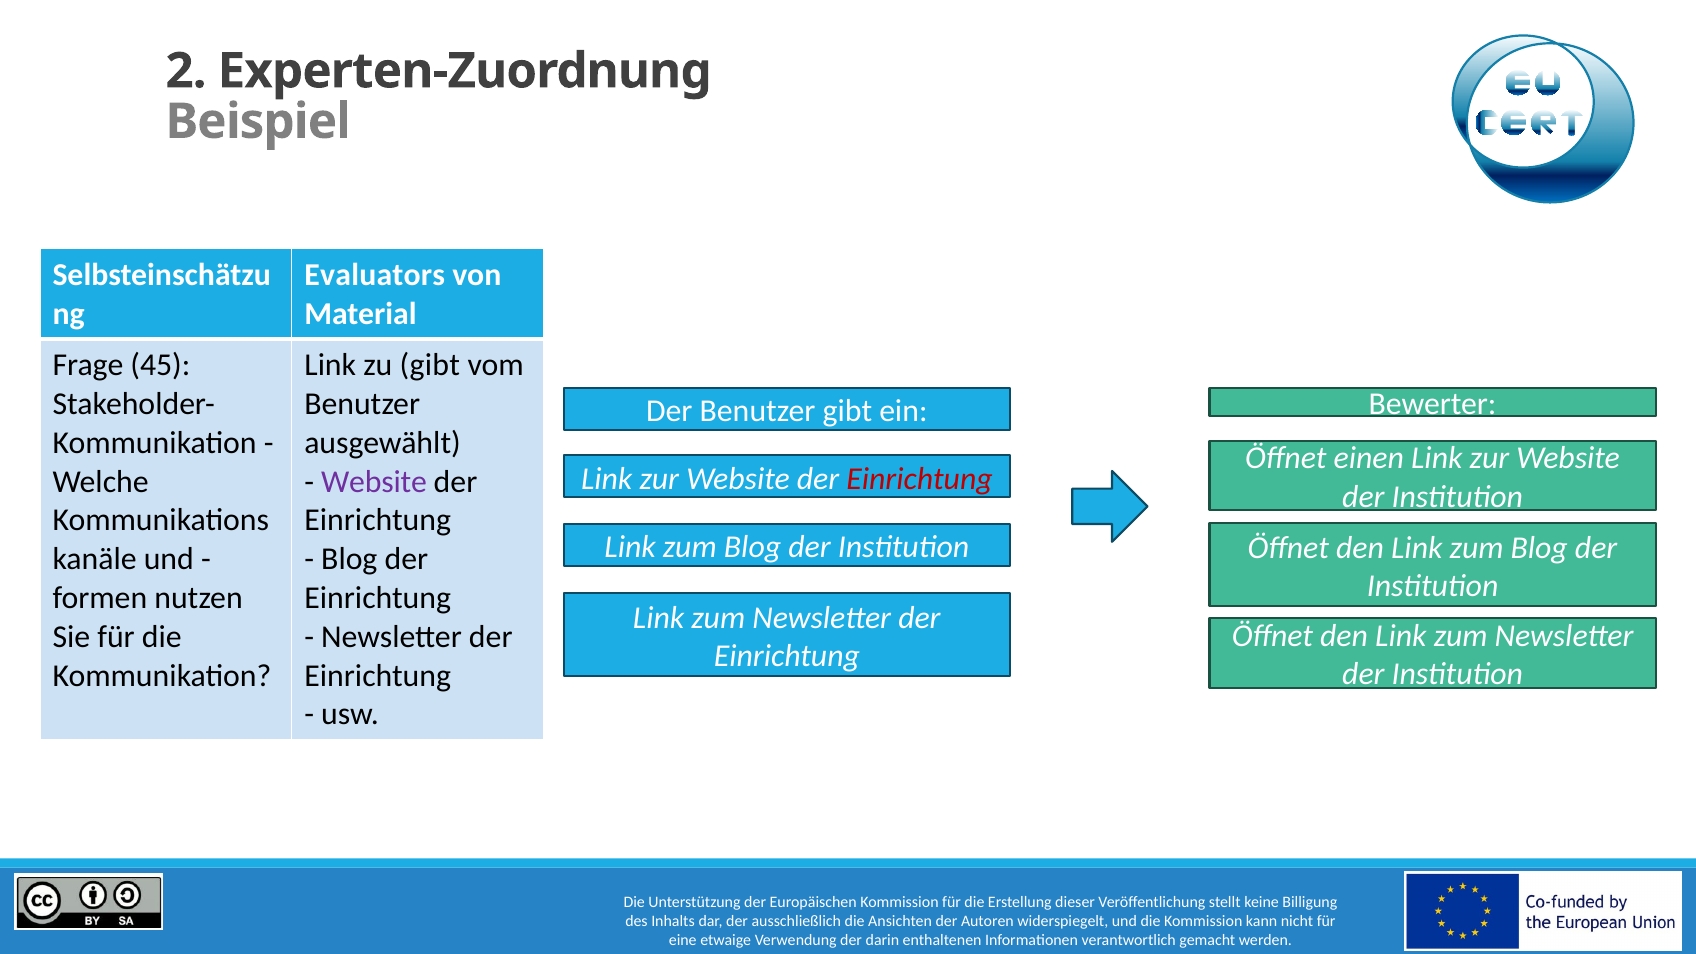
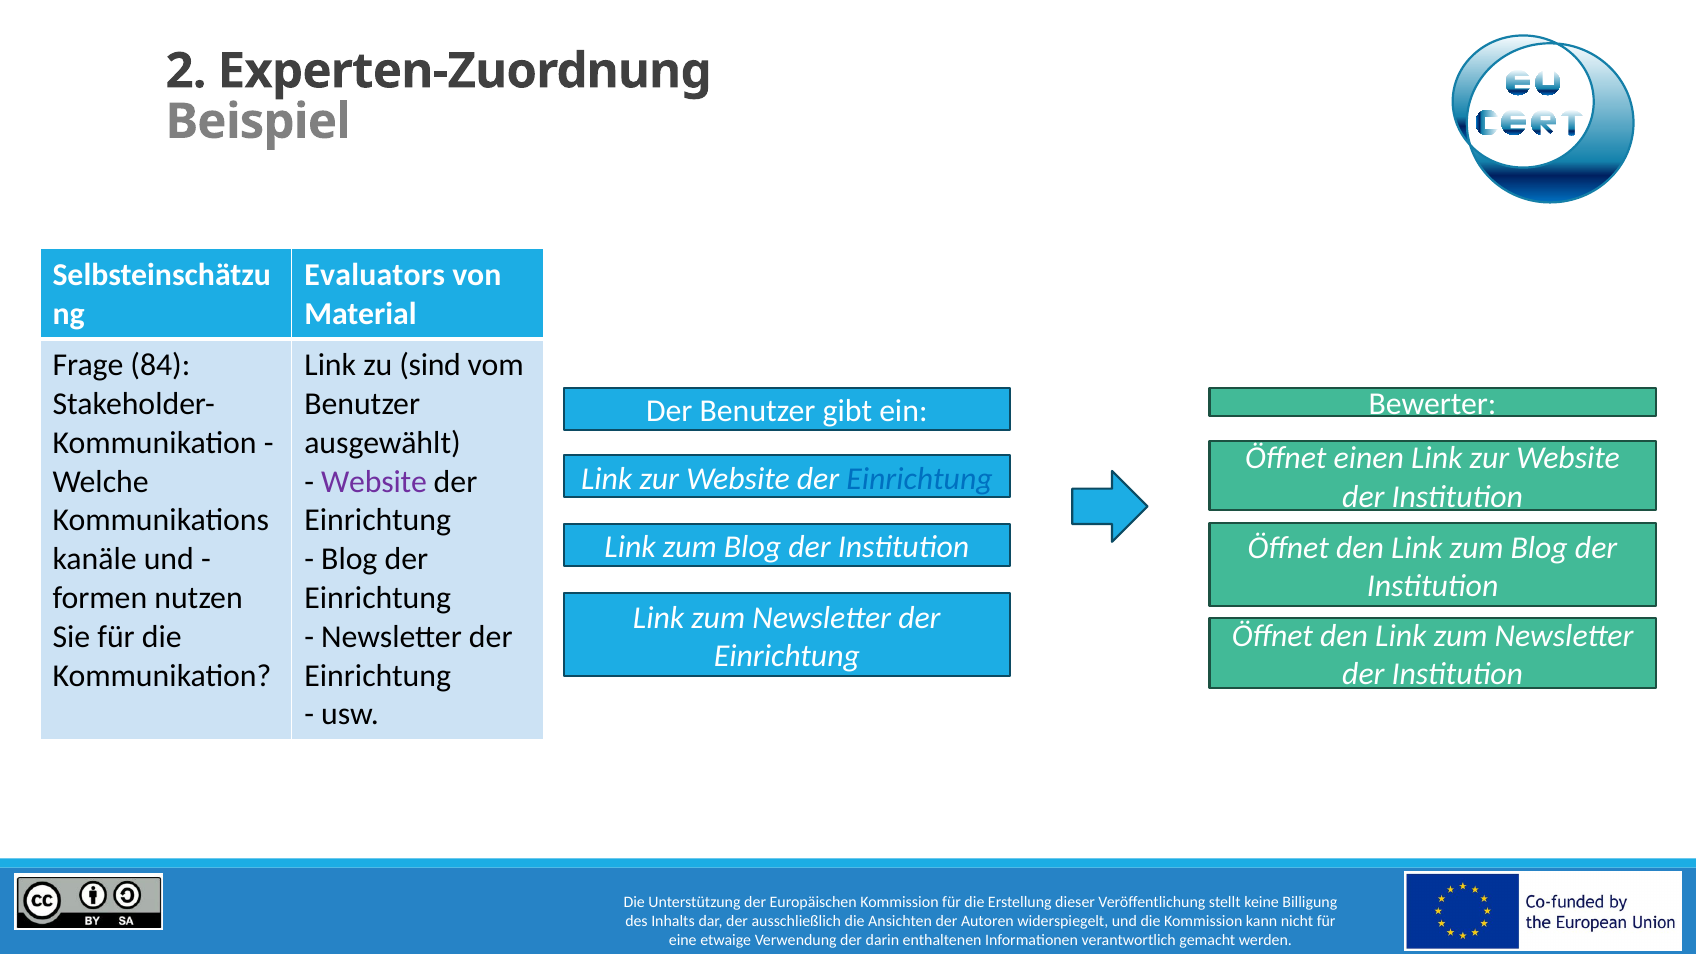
45: 45 -> 84
zu gibt: gibt -> sind
Einrichtung at (920, 479) colour: red -> blue
